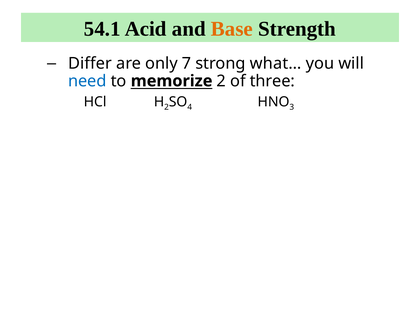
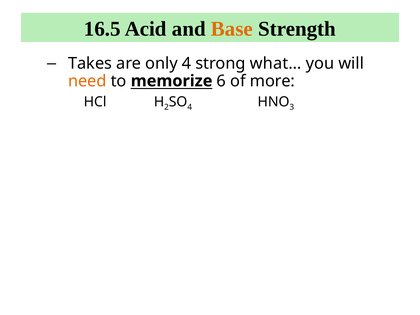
54.1: 54.1 -> 16.5
Differ: Differ -> Takes
only 7: 7 -> 4
need colour: blue -> orange
memorize 2: 2 -> 6
three: three -> more
